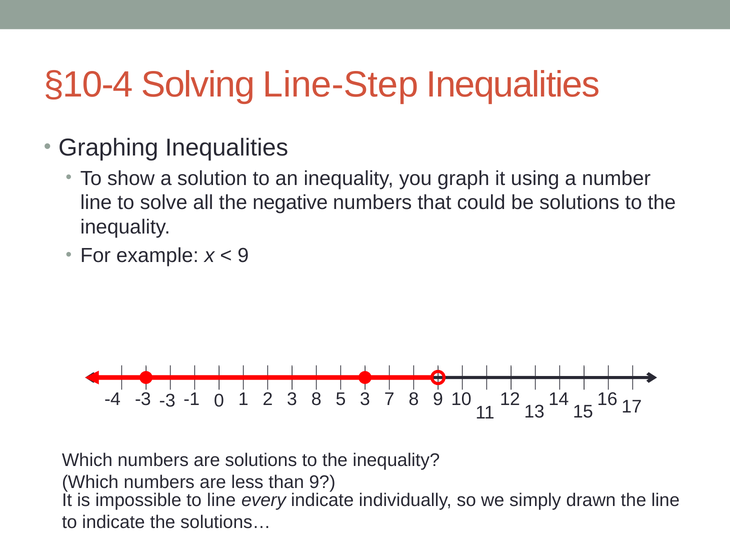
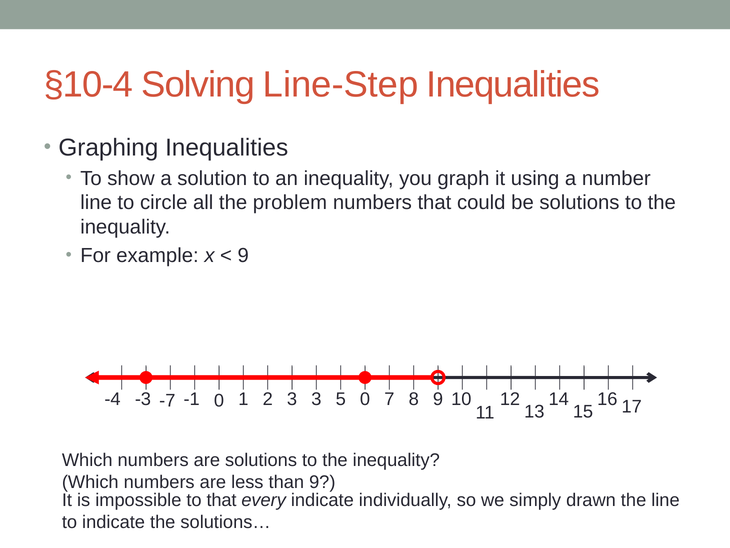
solve: solve -> circle
negative: negative -> problem
-3 at (167, 400): -3 -> -7
3 8: 8 -> 3
5 3: 3 -> 0
to line: line -> that
